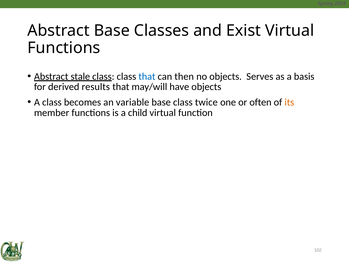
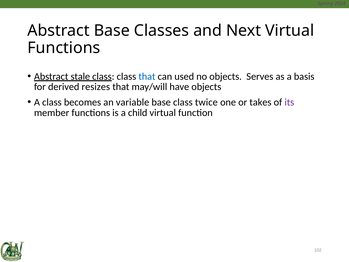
Exist: Exist -> Next
then: then -> used
results: results -> resizes
often: often -> takes
its colour: orange -> purple
